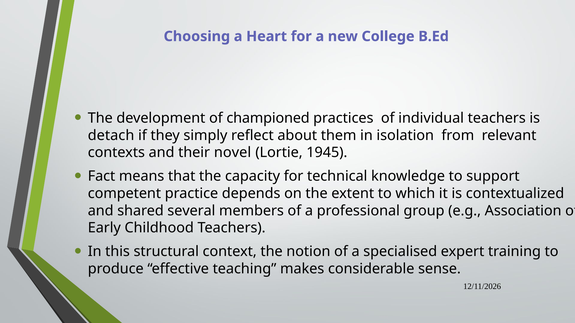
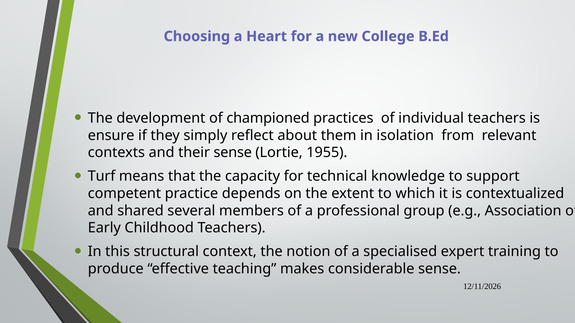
detach: detach -> ensure
their novel: novel -> sense
1945: 1945 -> 1955
Fact: Fact -> Turf
